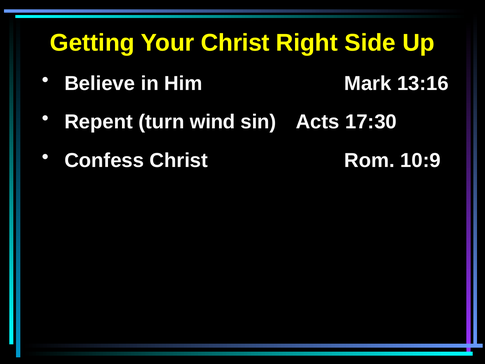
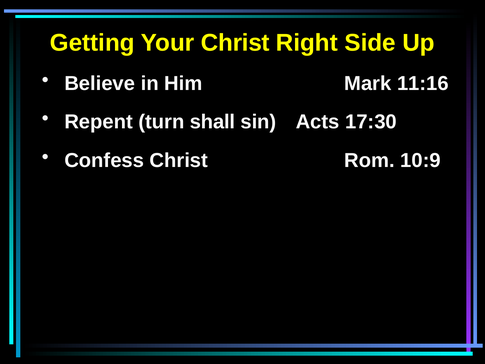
13:16: 13:16 -> 11:16
wind: wind -> shall
